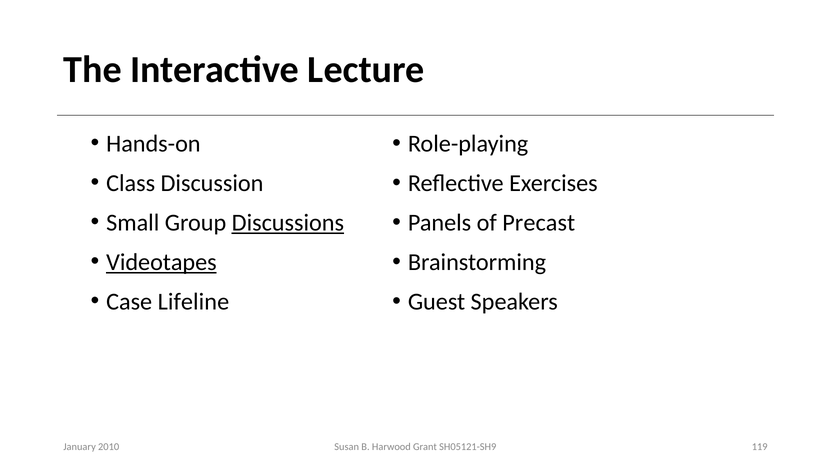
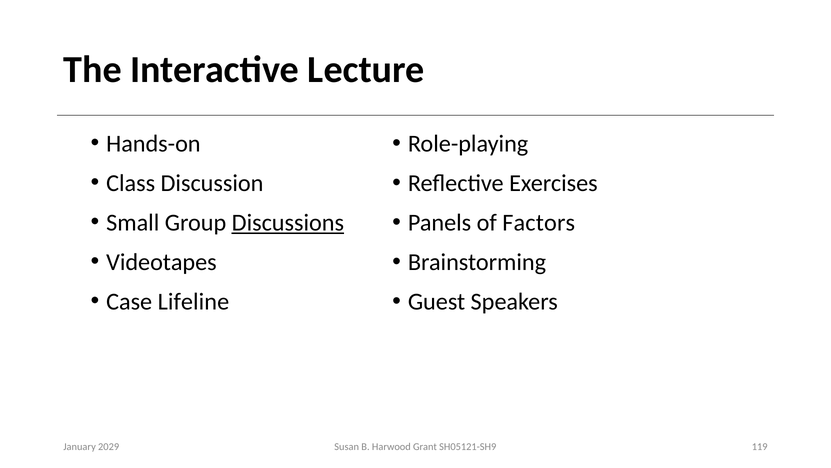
Precast: Precast -> Factors
Videotapes underline: present -> none
2010: 2010 -> 2029
